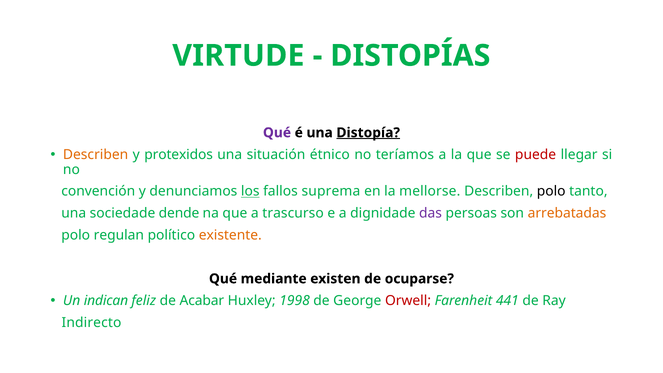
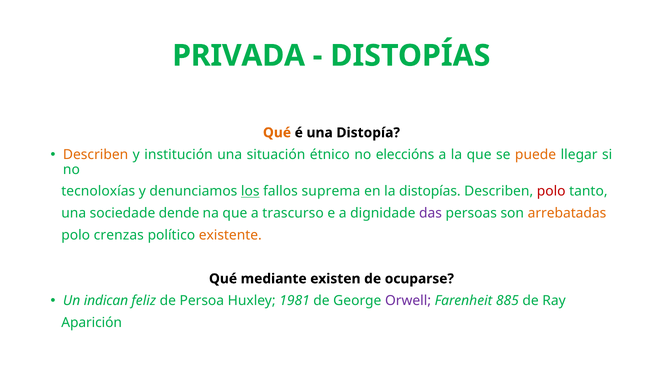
VIRTUDE: VIRTUDE -> PRIVADA
Qué at (277, 133) colour: purple -> orange
Distopía underline: present -> none
protexidos: protexidos -> institución
teríamos: teríamos -> eleccións
puede colour: red -> orange
convención: convención -> tecnoloxías
la mellorse: mellorse -> distopías
polo at (551, 191) colour: black -> red
regulan: regulan -> crenzas
Acabar: Acabar -> Persoa
1998: 1998 -> 1981
Orwell colour: red -> purple
441: 441 -> 885
Indirecto: Indirecto -> Aparición
